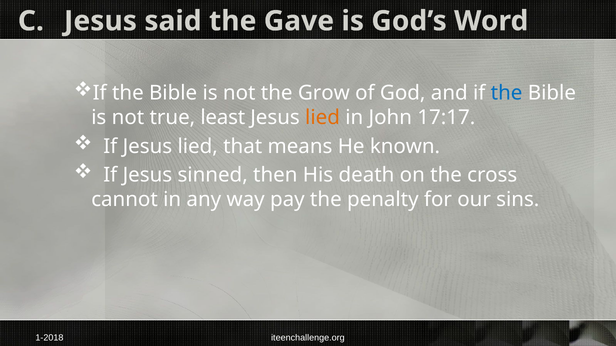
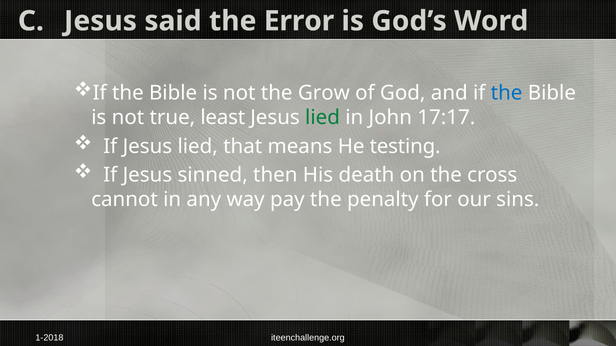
Gave: Gave -> Error
lied at (323, 118) colour: orange -> green
known: known -> testing
